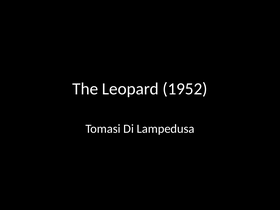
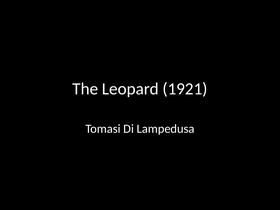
1952: 1952 -> 1921
